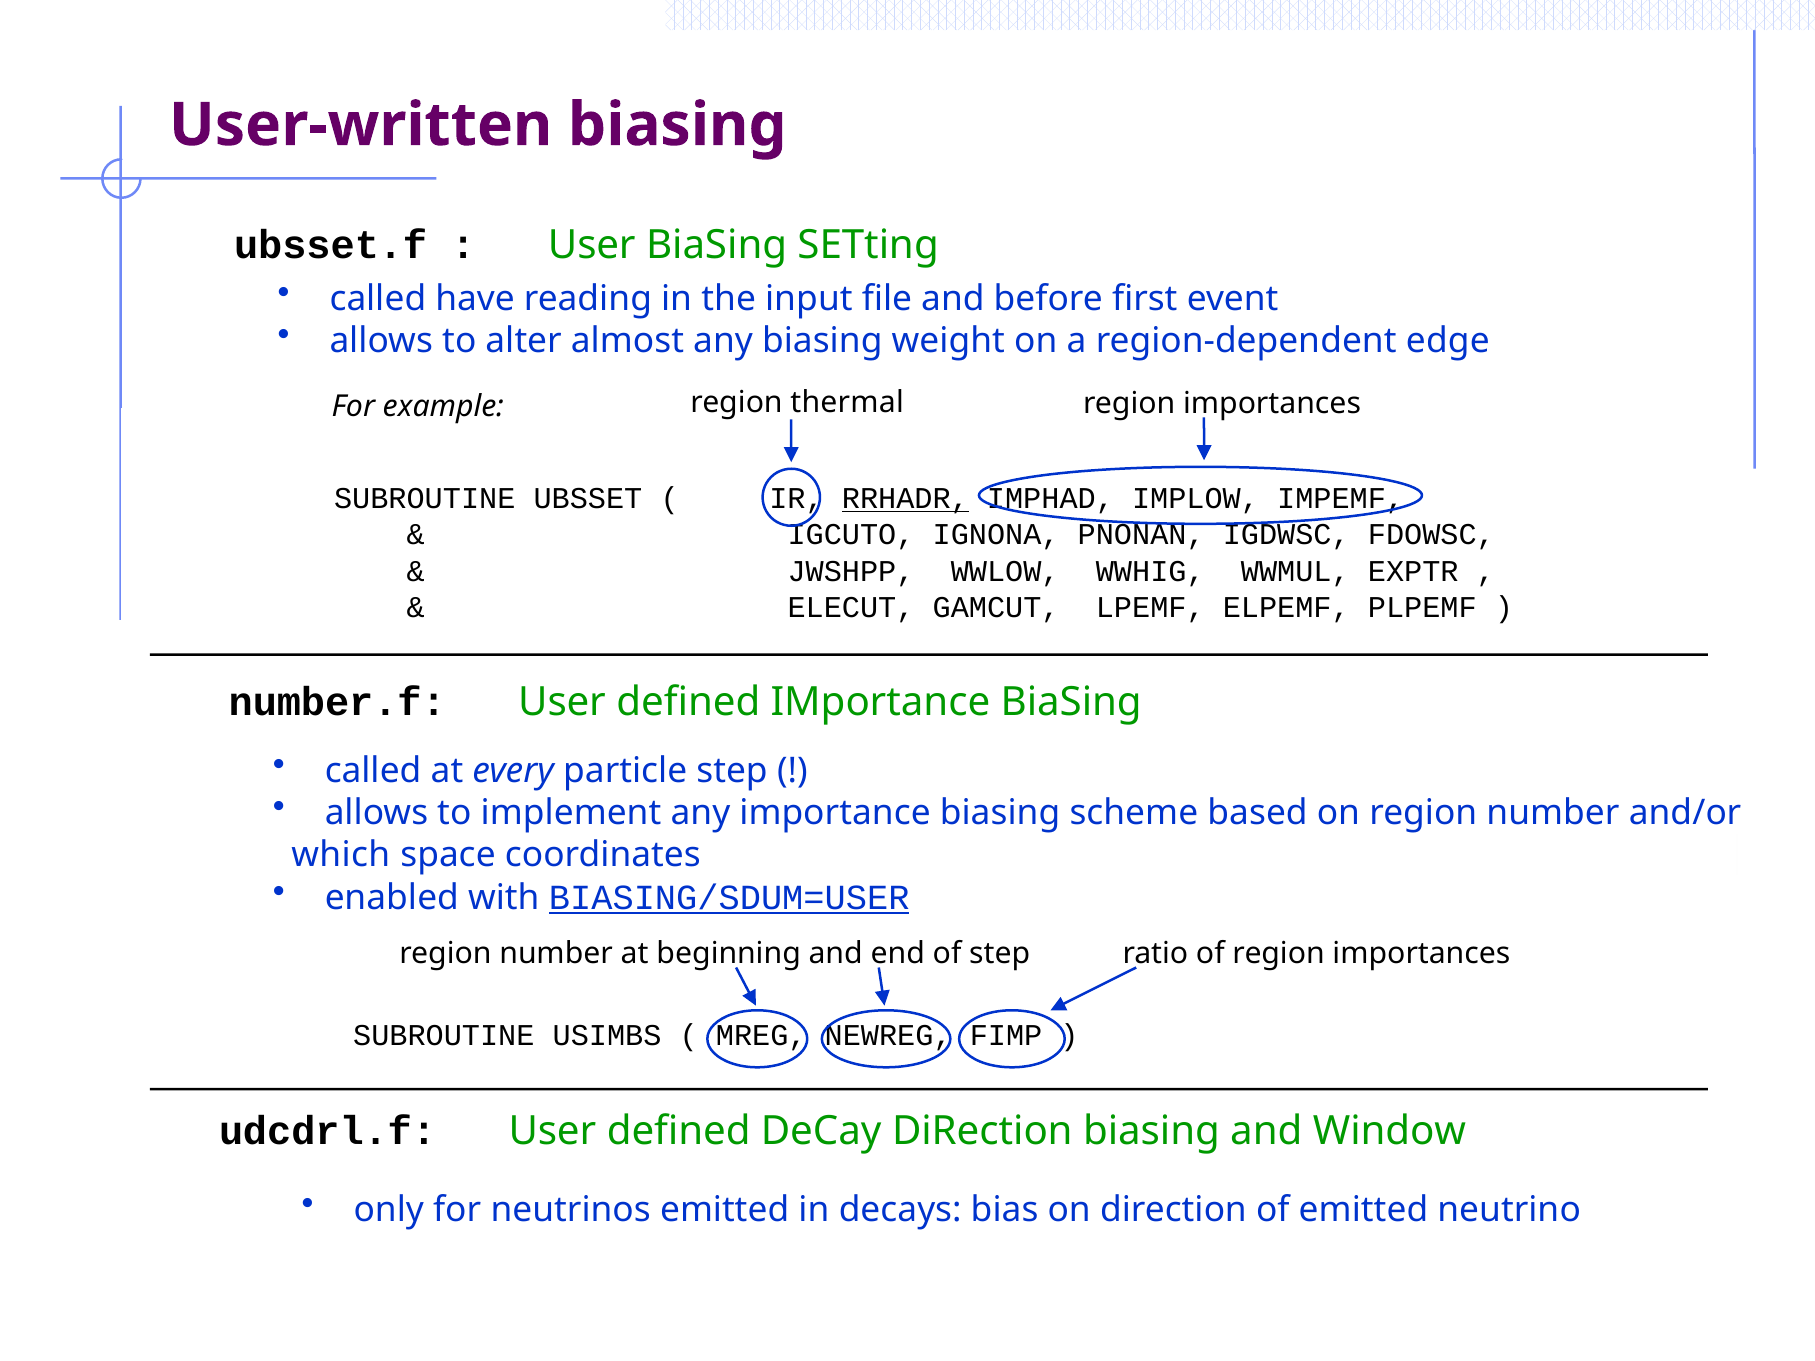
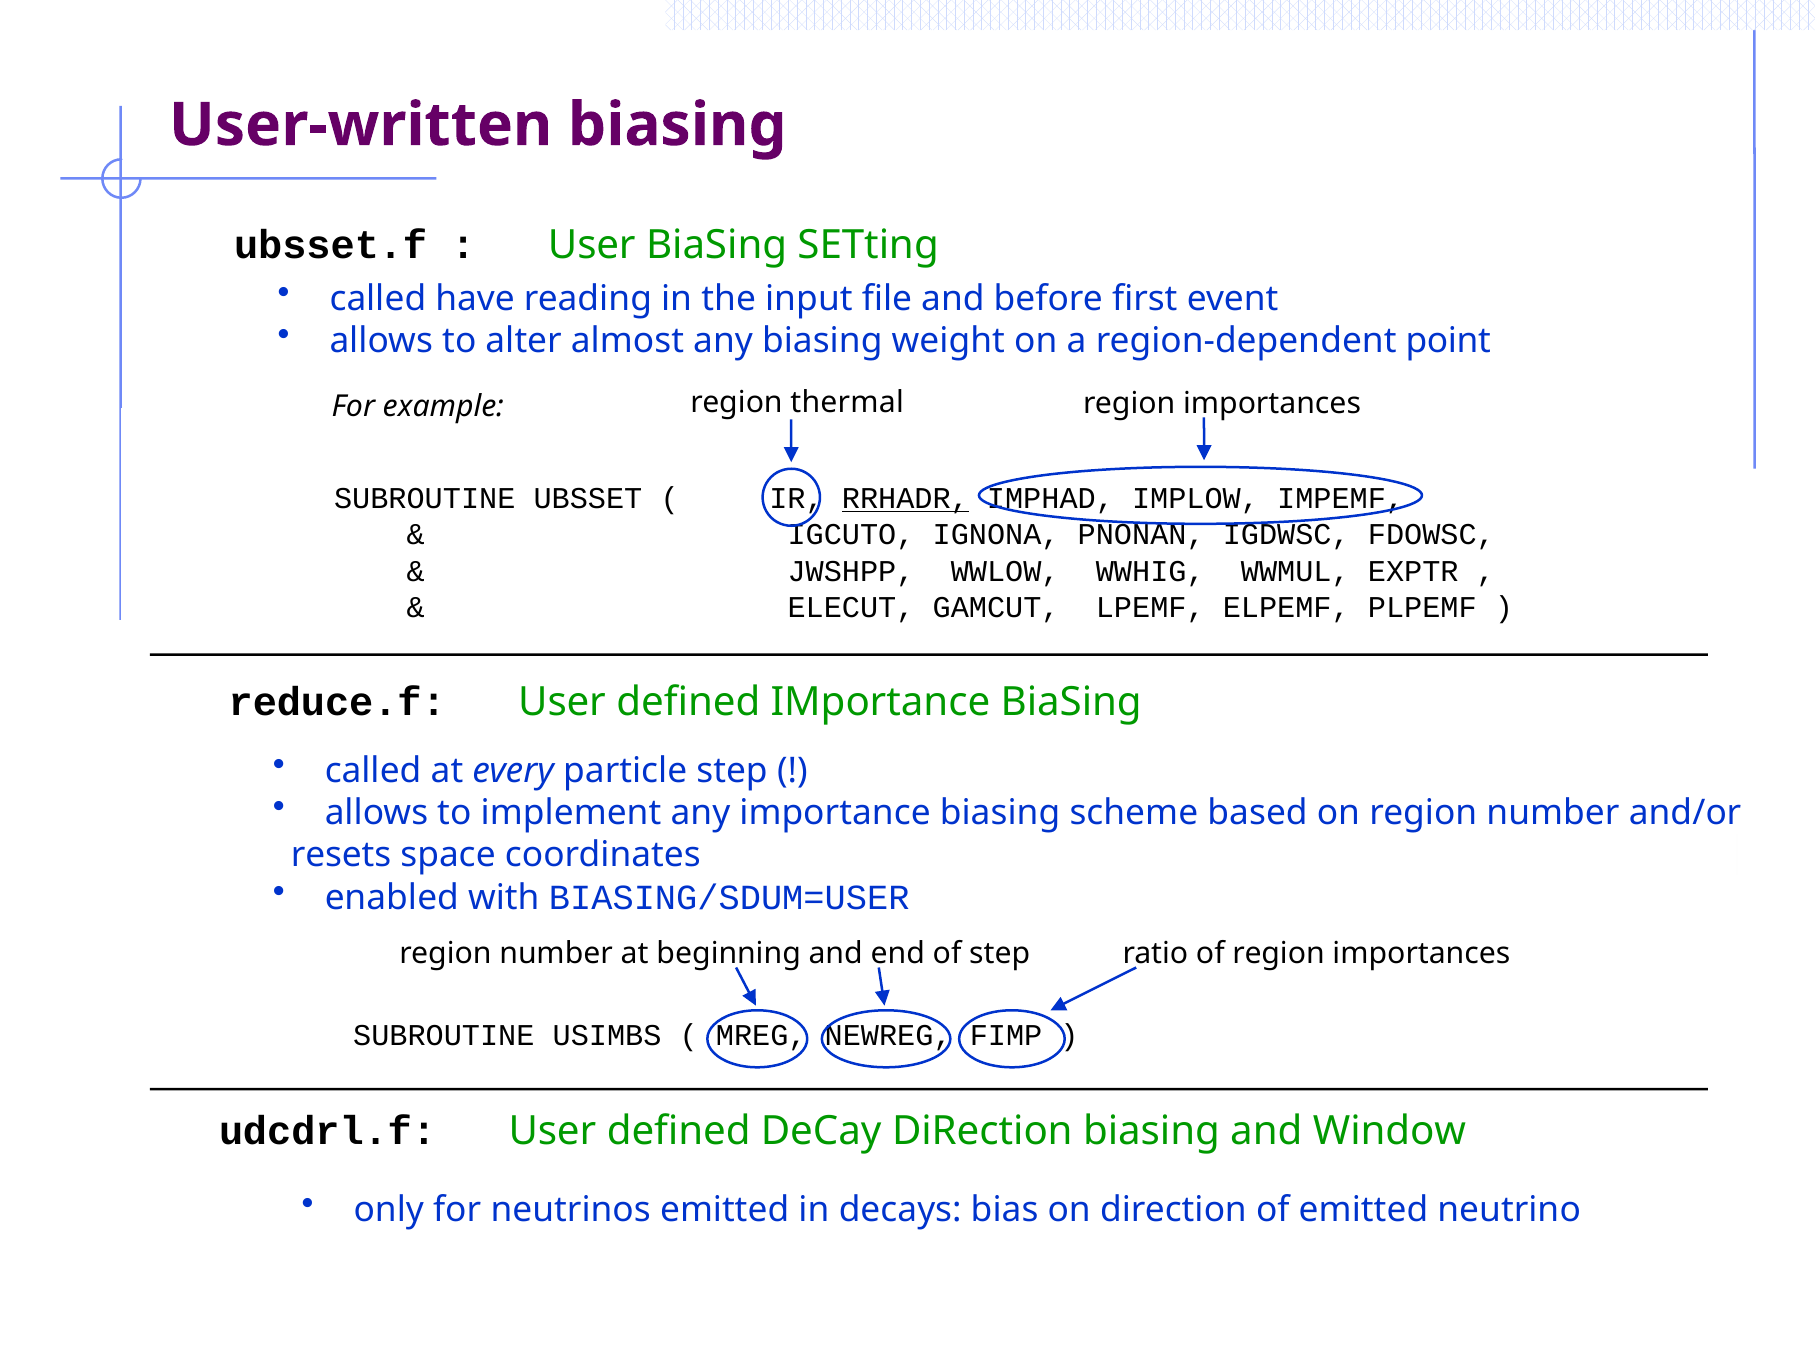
edge: edge -> point
number.f: number.f -> reduce.f
which: which -> resets
BIASING/SDUM=USER underline: present -> none
